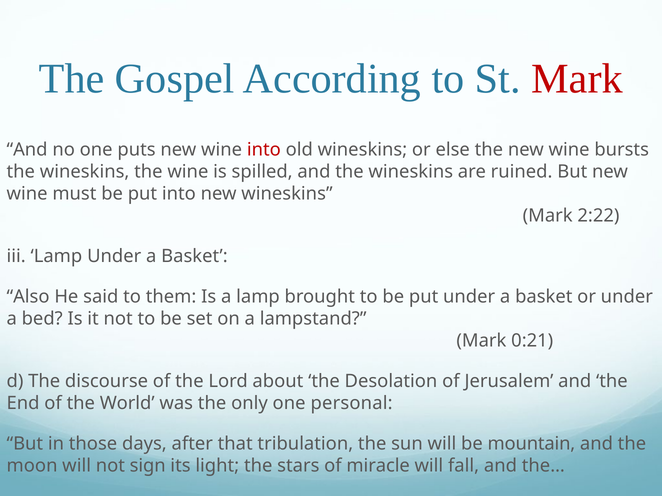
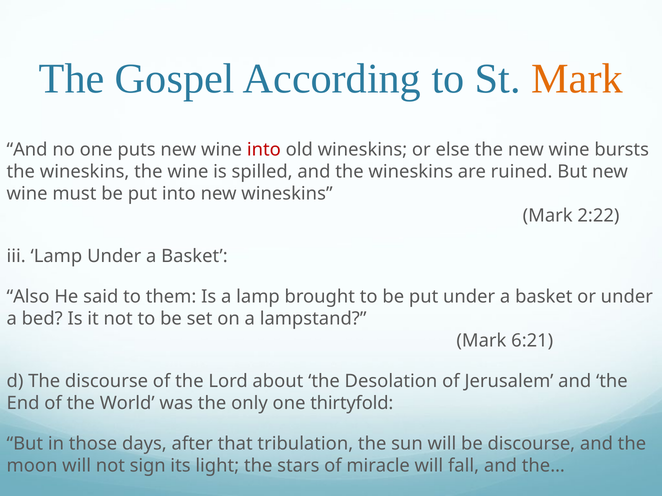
Mark at (577, 79) colour: red -> orange
0:21: 0:21 -> 6:21
personal: personal -> thirtyfold
be mountain: mountain -> discourse
